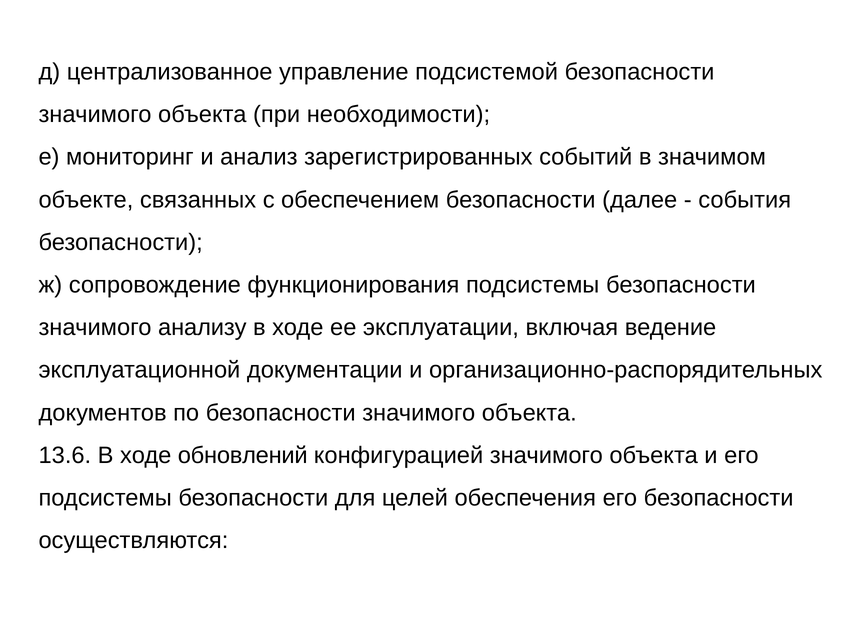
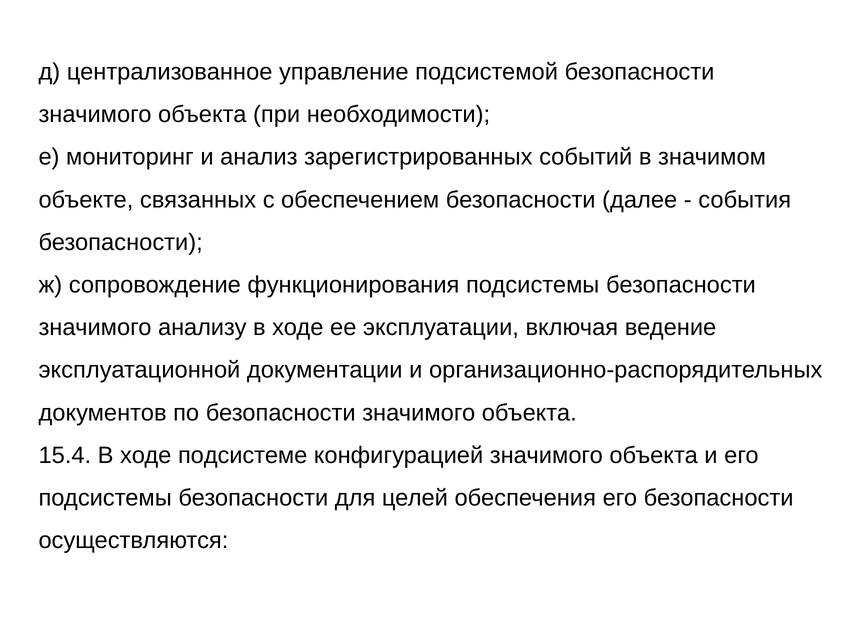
13.6: 13.6 -> 15.4
обновлений: обновлений -> подсистеме
